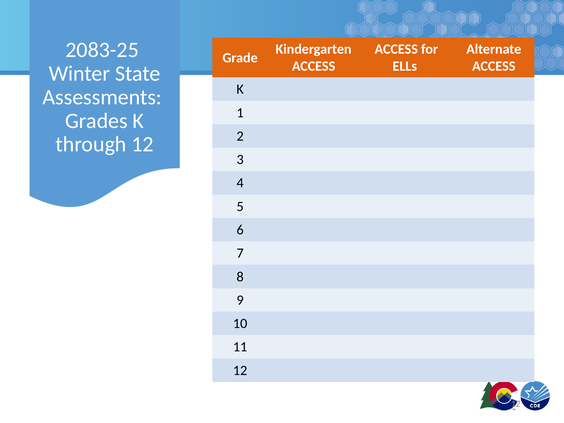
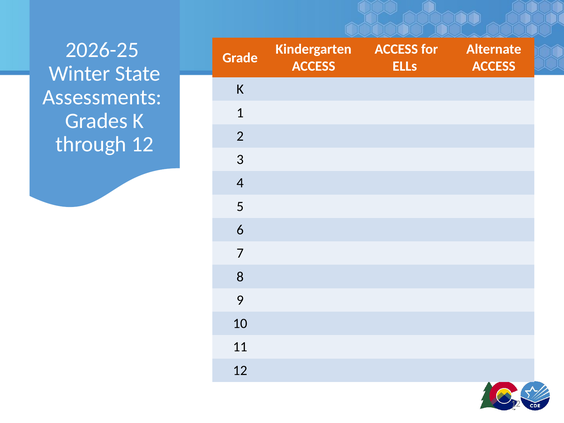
2083-25: 2083-25 -> 2026-25
